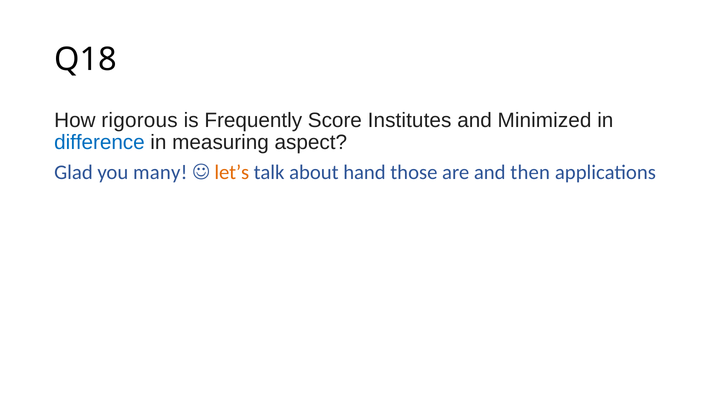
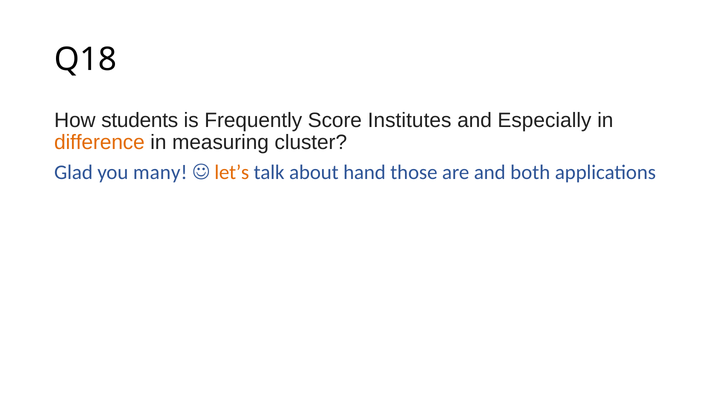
rigorous: rigorous -> students
Minimized: Minimized -> Especially
difference colour: blue -> orange
aspect: aspect -> cluster
then: then -> both
